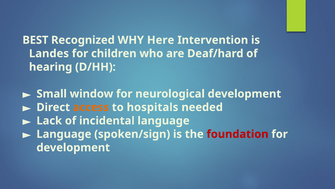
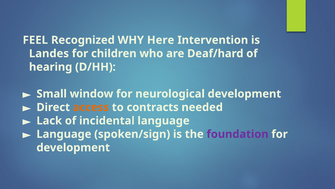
BEST: BEST -> FEEL
hospitals: hospitals -> contracts
foundation colour: red -> purple
